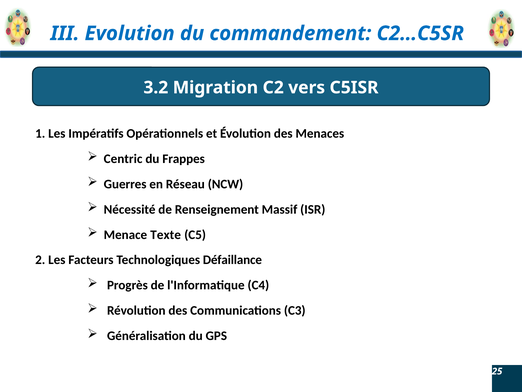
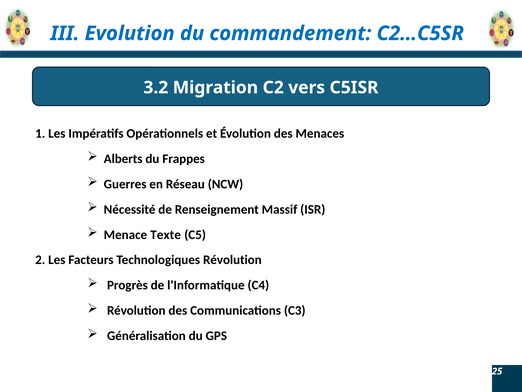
Centric: Centric -> Alberts
Technologiques Défaillance: Défaillance -> Révolution
